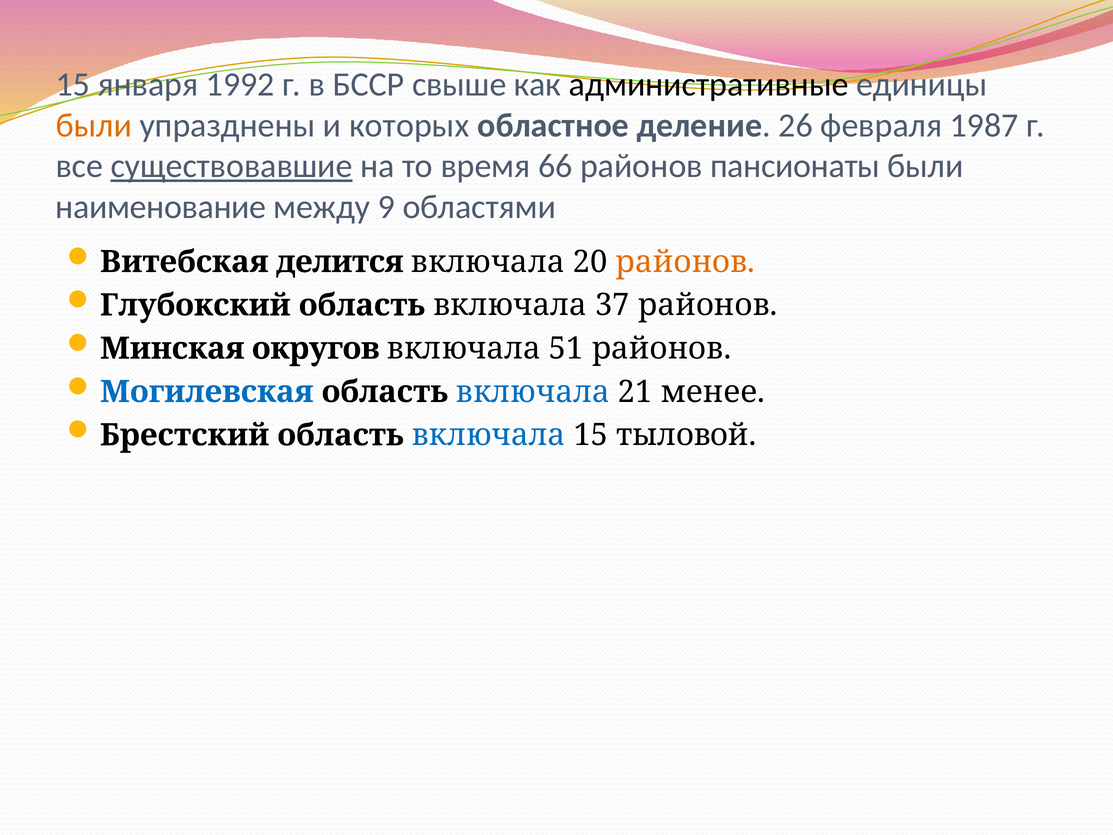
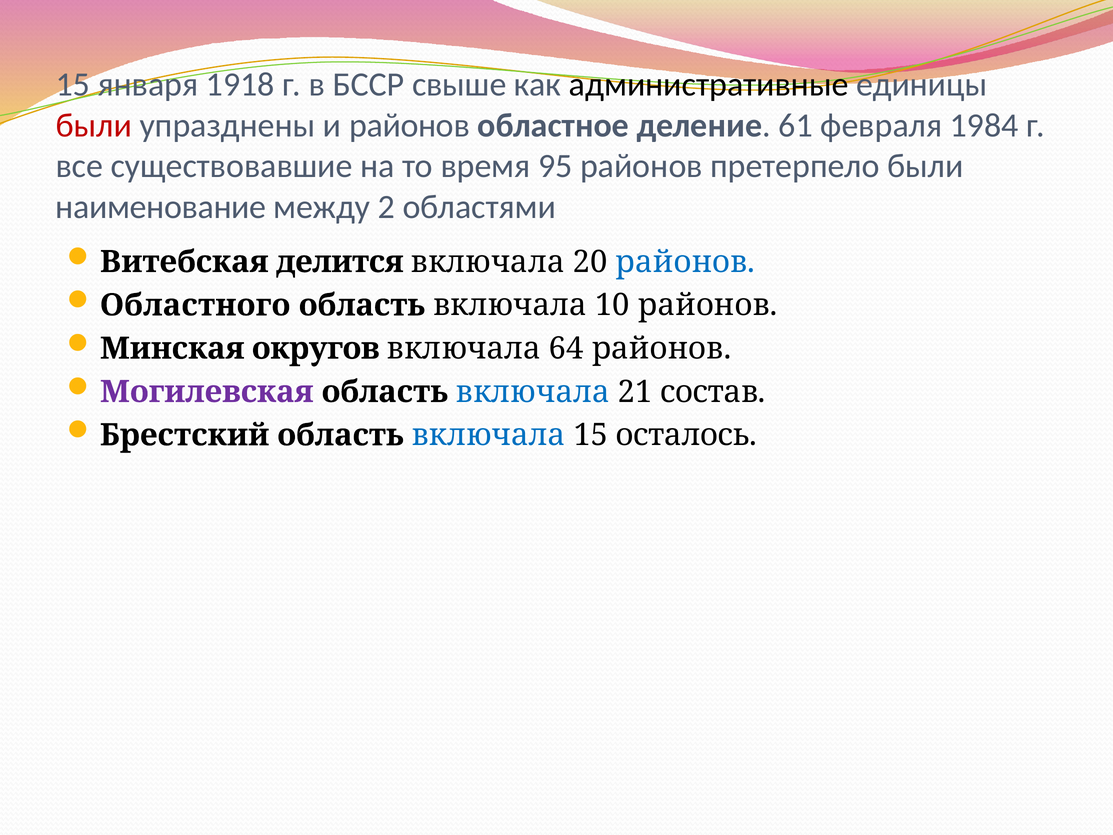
1992: 1992 -> 1918
были at (94, 125) colour: orange -> red
и которых: которых -> районов
26: 26 -> 61
1987: 1987 -> 1984
существовавшие underline: present -> none
66: 66 -> 95
пансионаты: пансионаты -> претерпело
9: 9 -> 2
районов at (685, 262) colour: orange -> blue
Глубокский: Глубокский -> Областного
37: 37 -> 10
51: 51 -> 64
Могилевская colour: blue -> purple
менее: менее -> состав
тыловой: тыловой -> осталось
